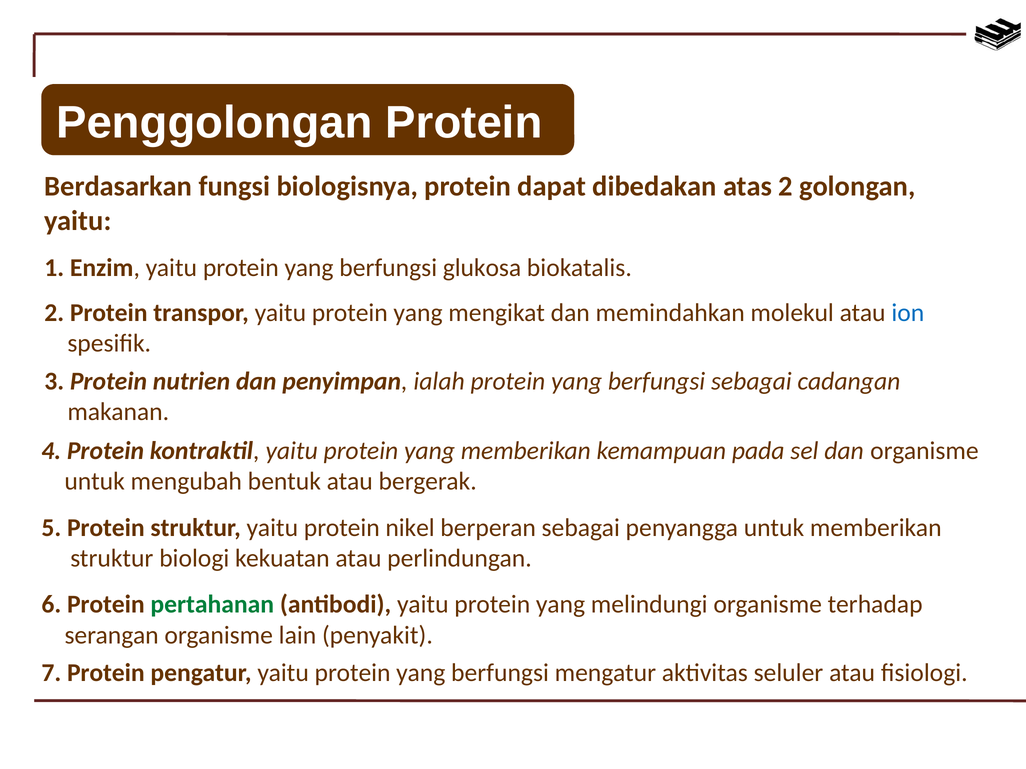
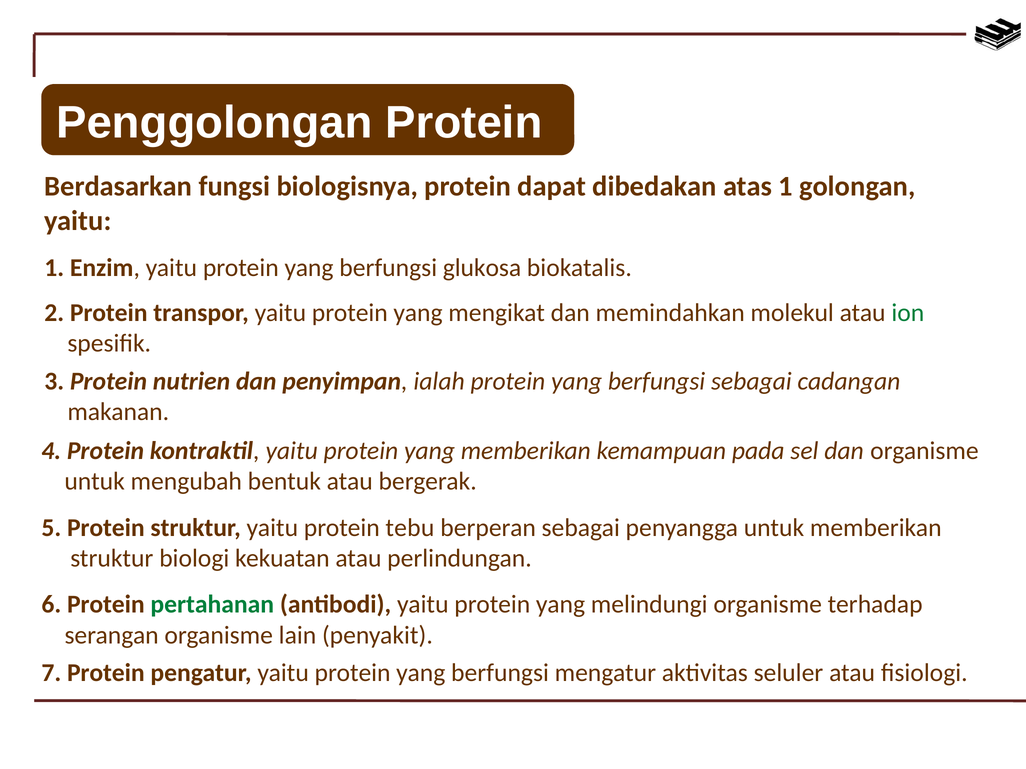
atas 2: 2 -> 1
ion colour: blue -> green
nikel: nikel -> tebu
